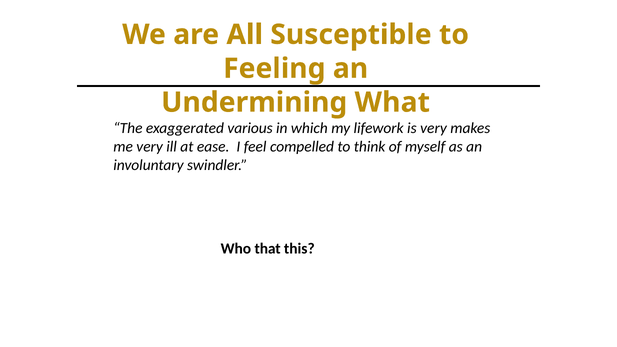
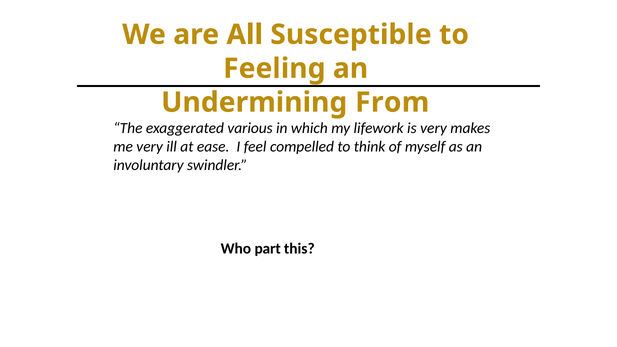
What: What -> From
that: that -> part
